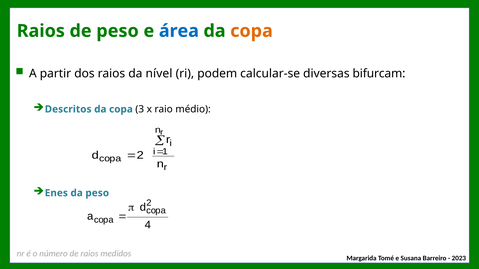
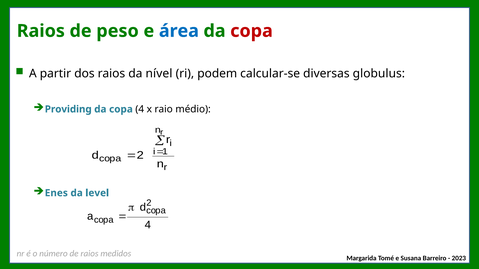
copa at (252, 31) colour: orange -> red
bifurcam: bifurcam -> globulus
Descritos: Descritos -> Providing
copa 3: 3 -> 4
da peso: peso -> level
